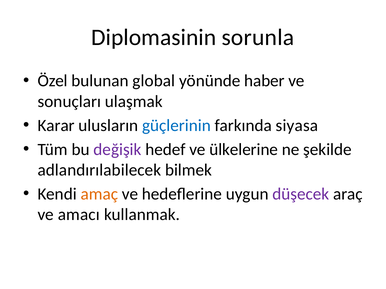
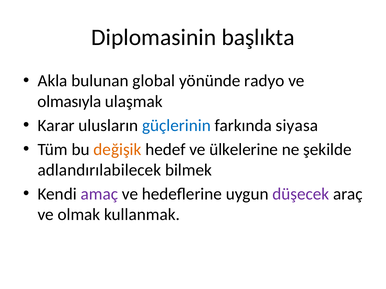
sorunla: sorunla -> başlıkta
Özel: Özel -> Akla
haber: haber -> radyo
sonuçları: sonuçları -> olmasıyla
değişik colour: purple -> orange
amaç colour: orange -> purple
amacı: amacı -> olmak
